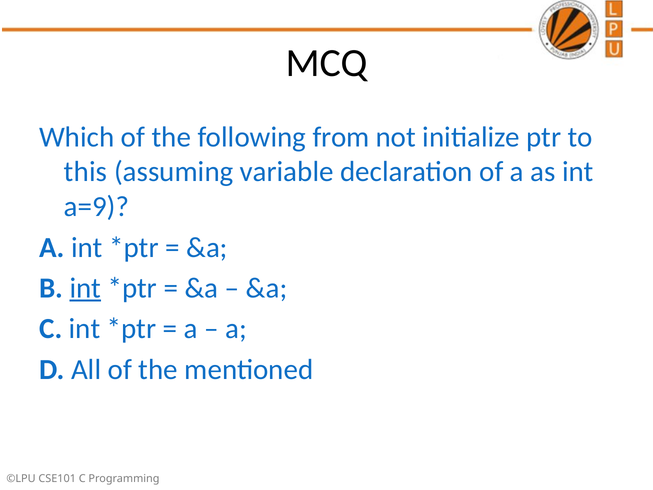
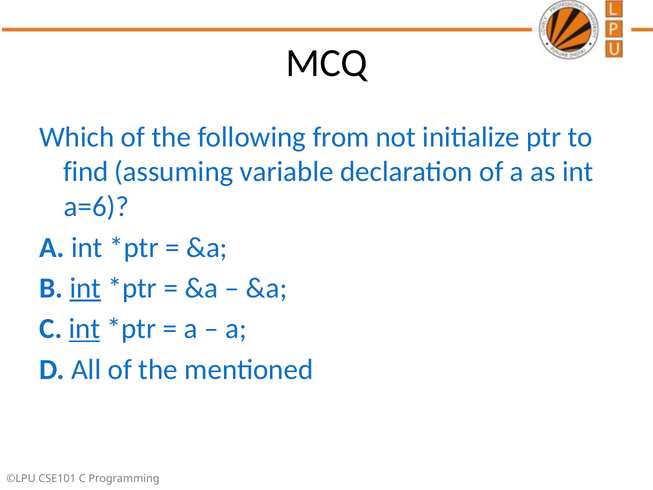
this: this -> find
a=9: a=9 -> a=6
int at (84, 329) underline: none -> present
